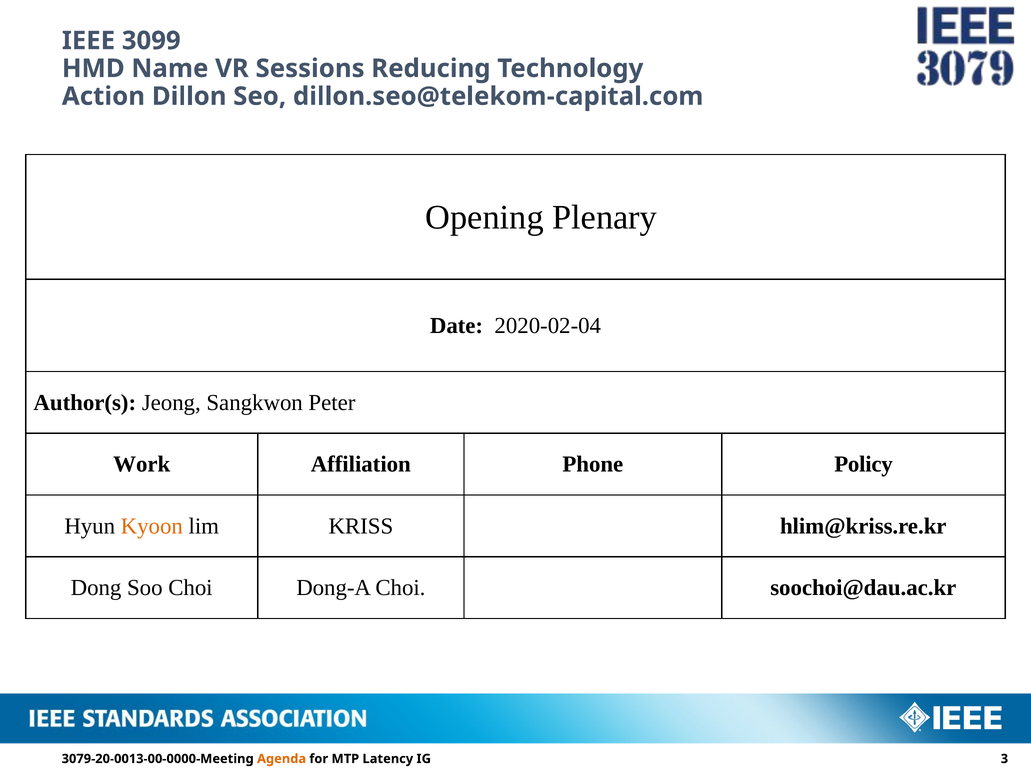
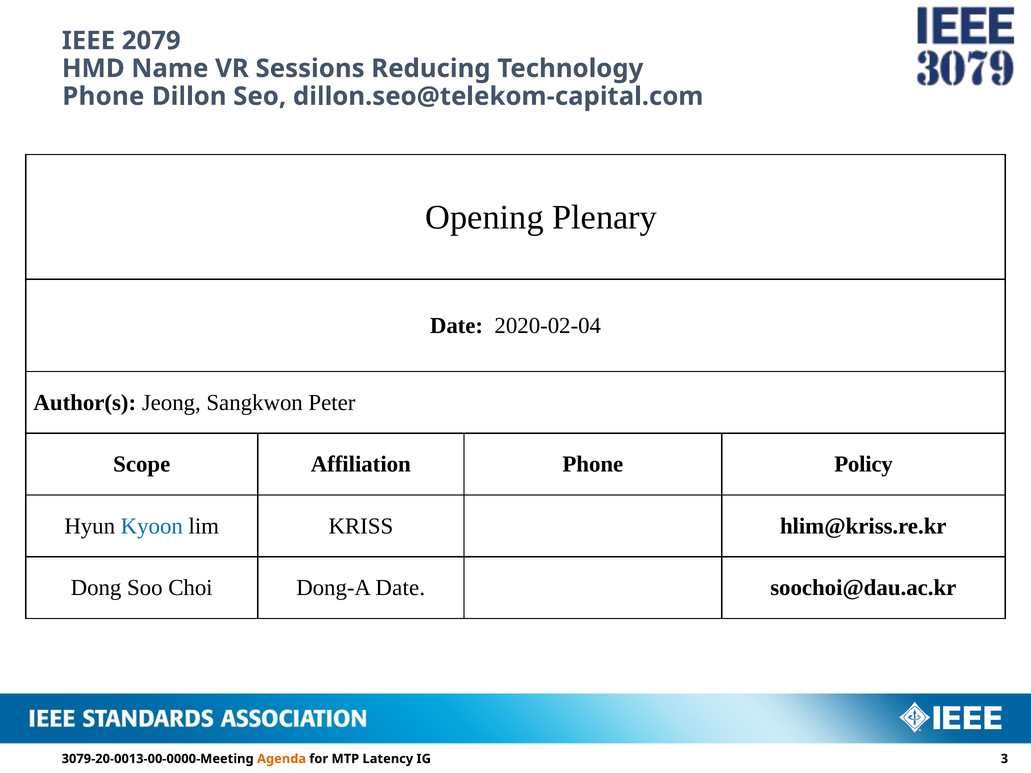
3099: 3099 -> 2079
Action at (103, 96): Action -> Phone
Work: Work -> Scope
Kyoon colour: orange -> blue
Dong-A Choi: Choi -> Date
